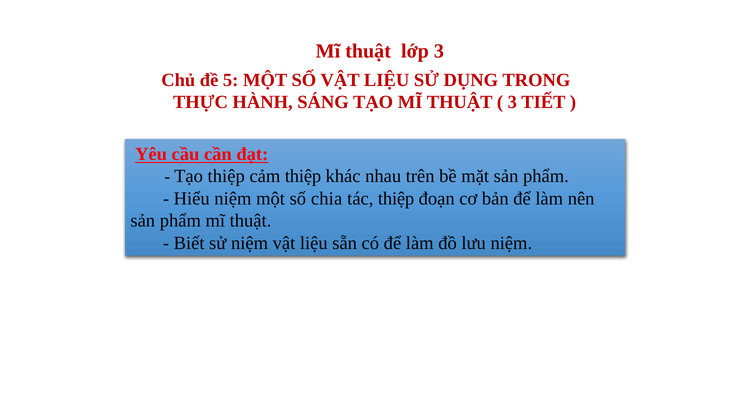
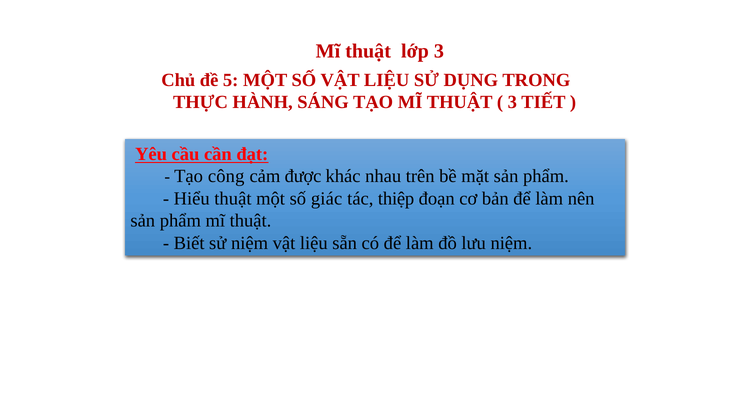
Tạo thiệp: thiệp -> công
cảm thiệp: thiệp -> được
Hiểu niệm: niệm -> thuật
chia: chia -> giác
